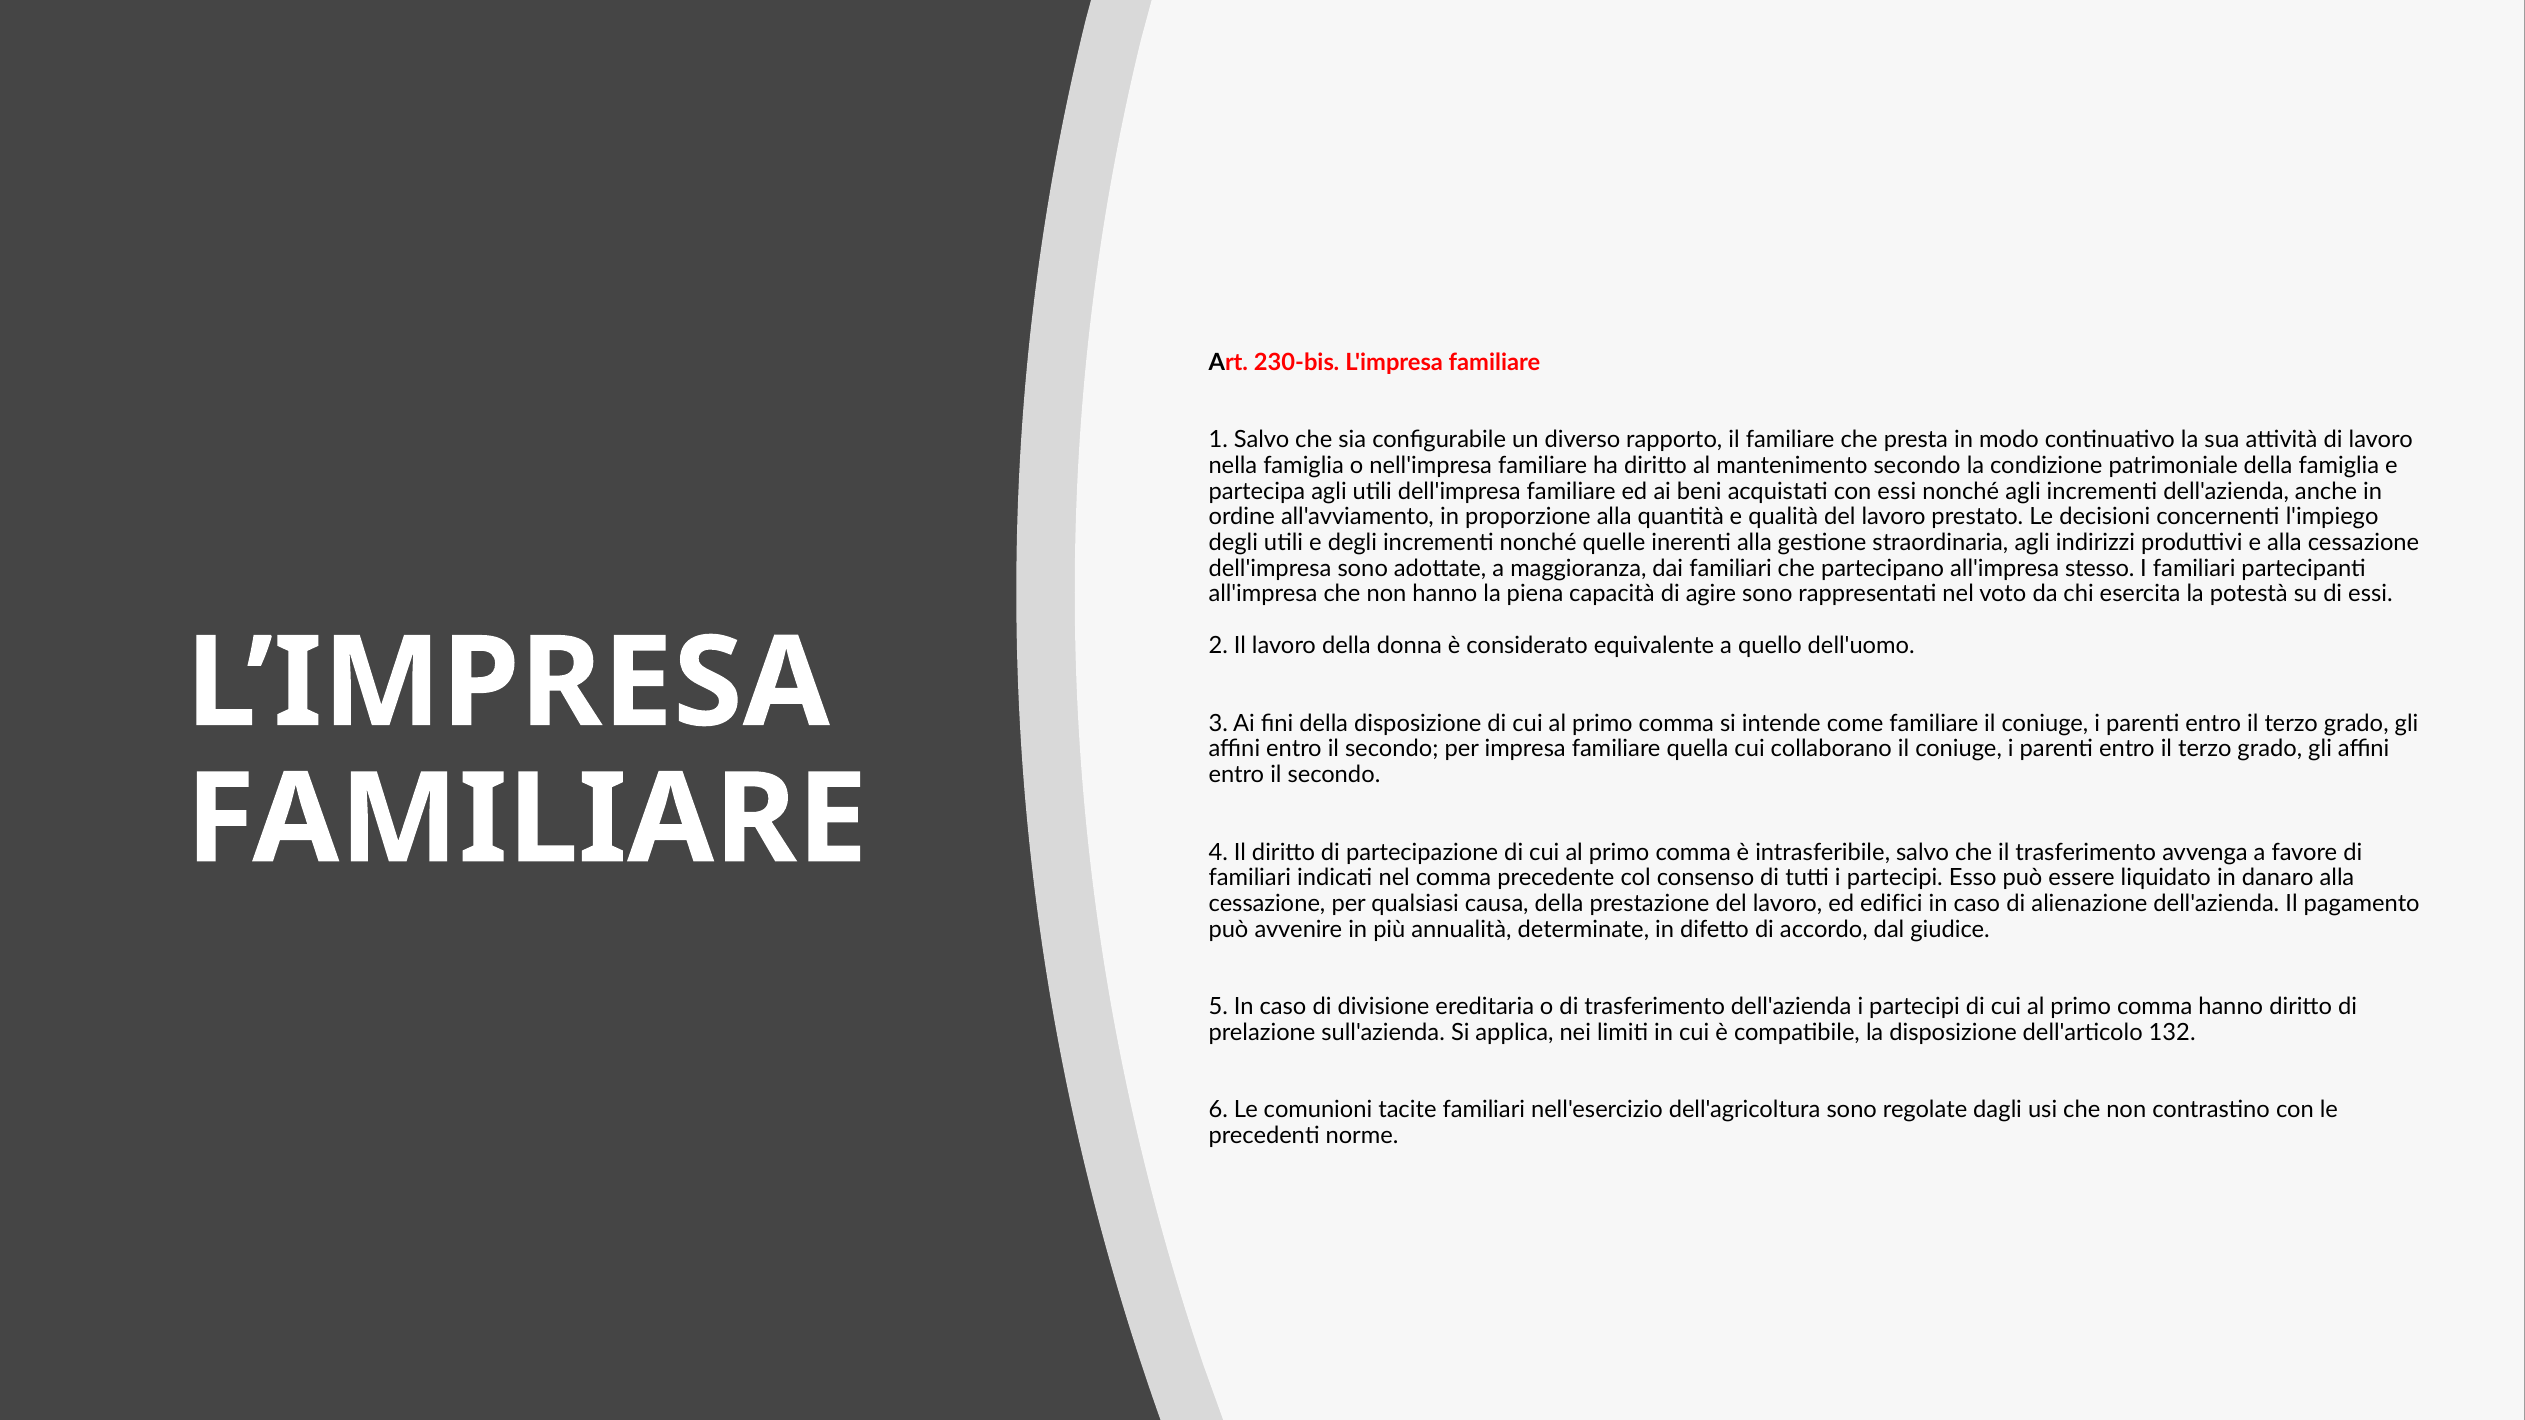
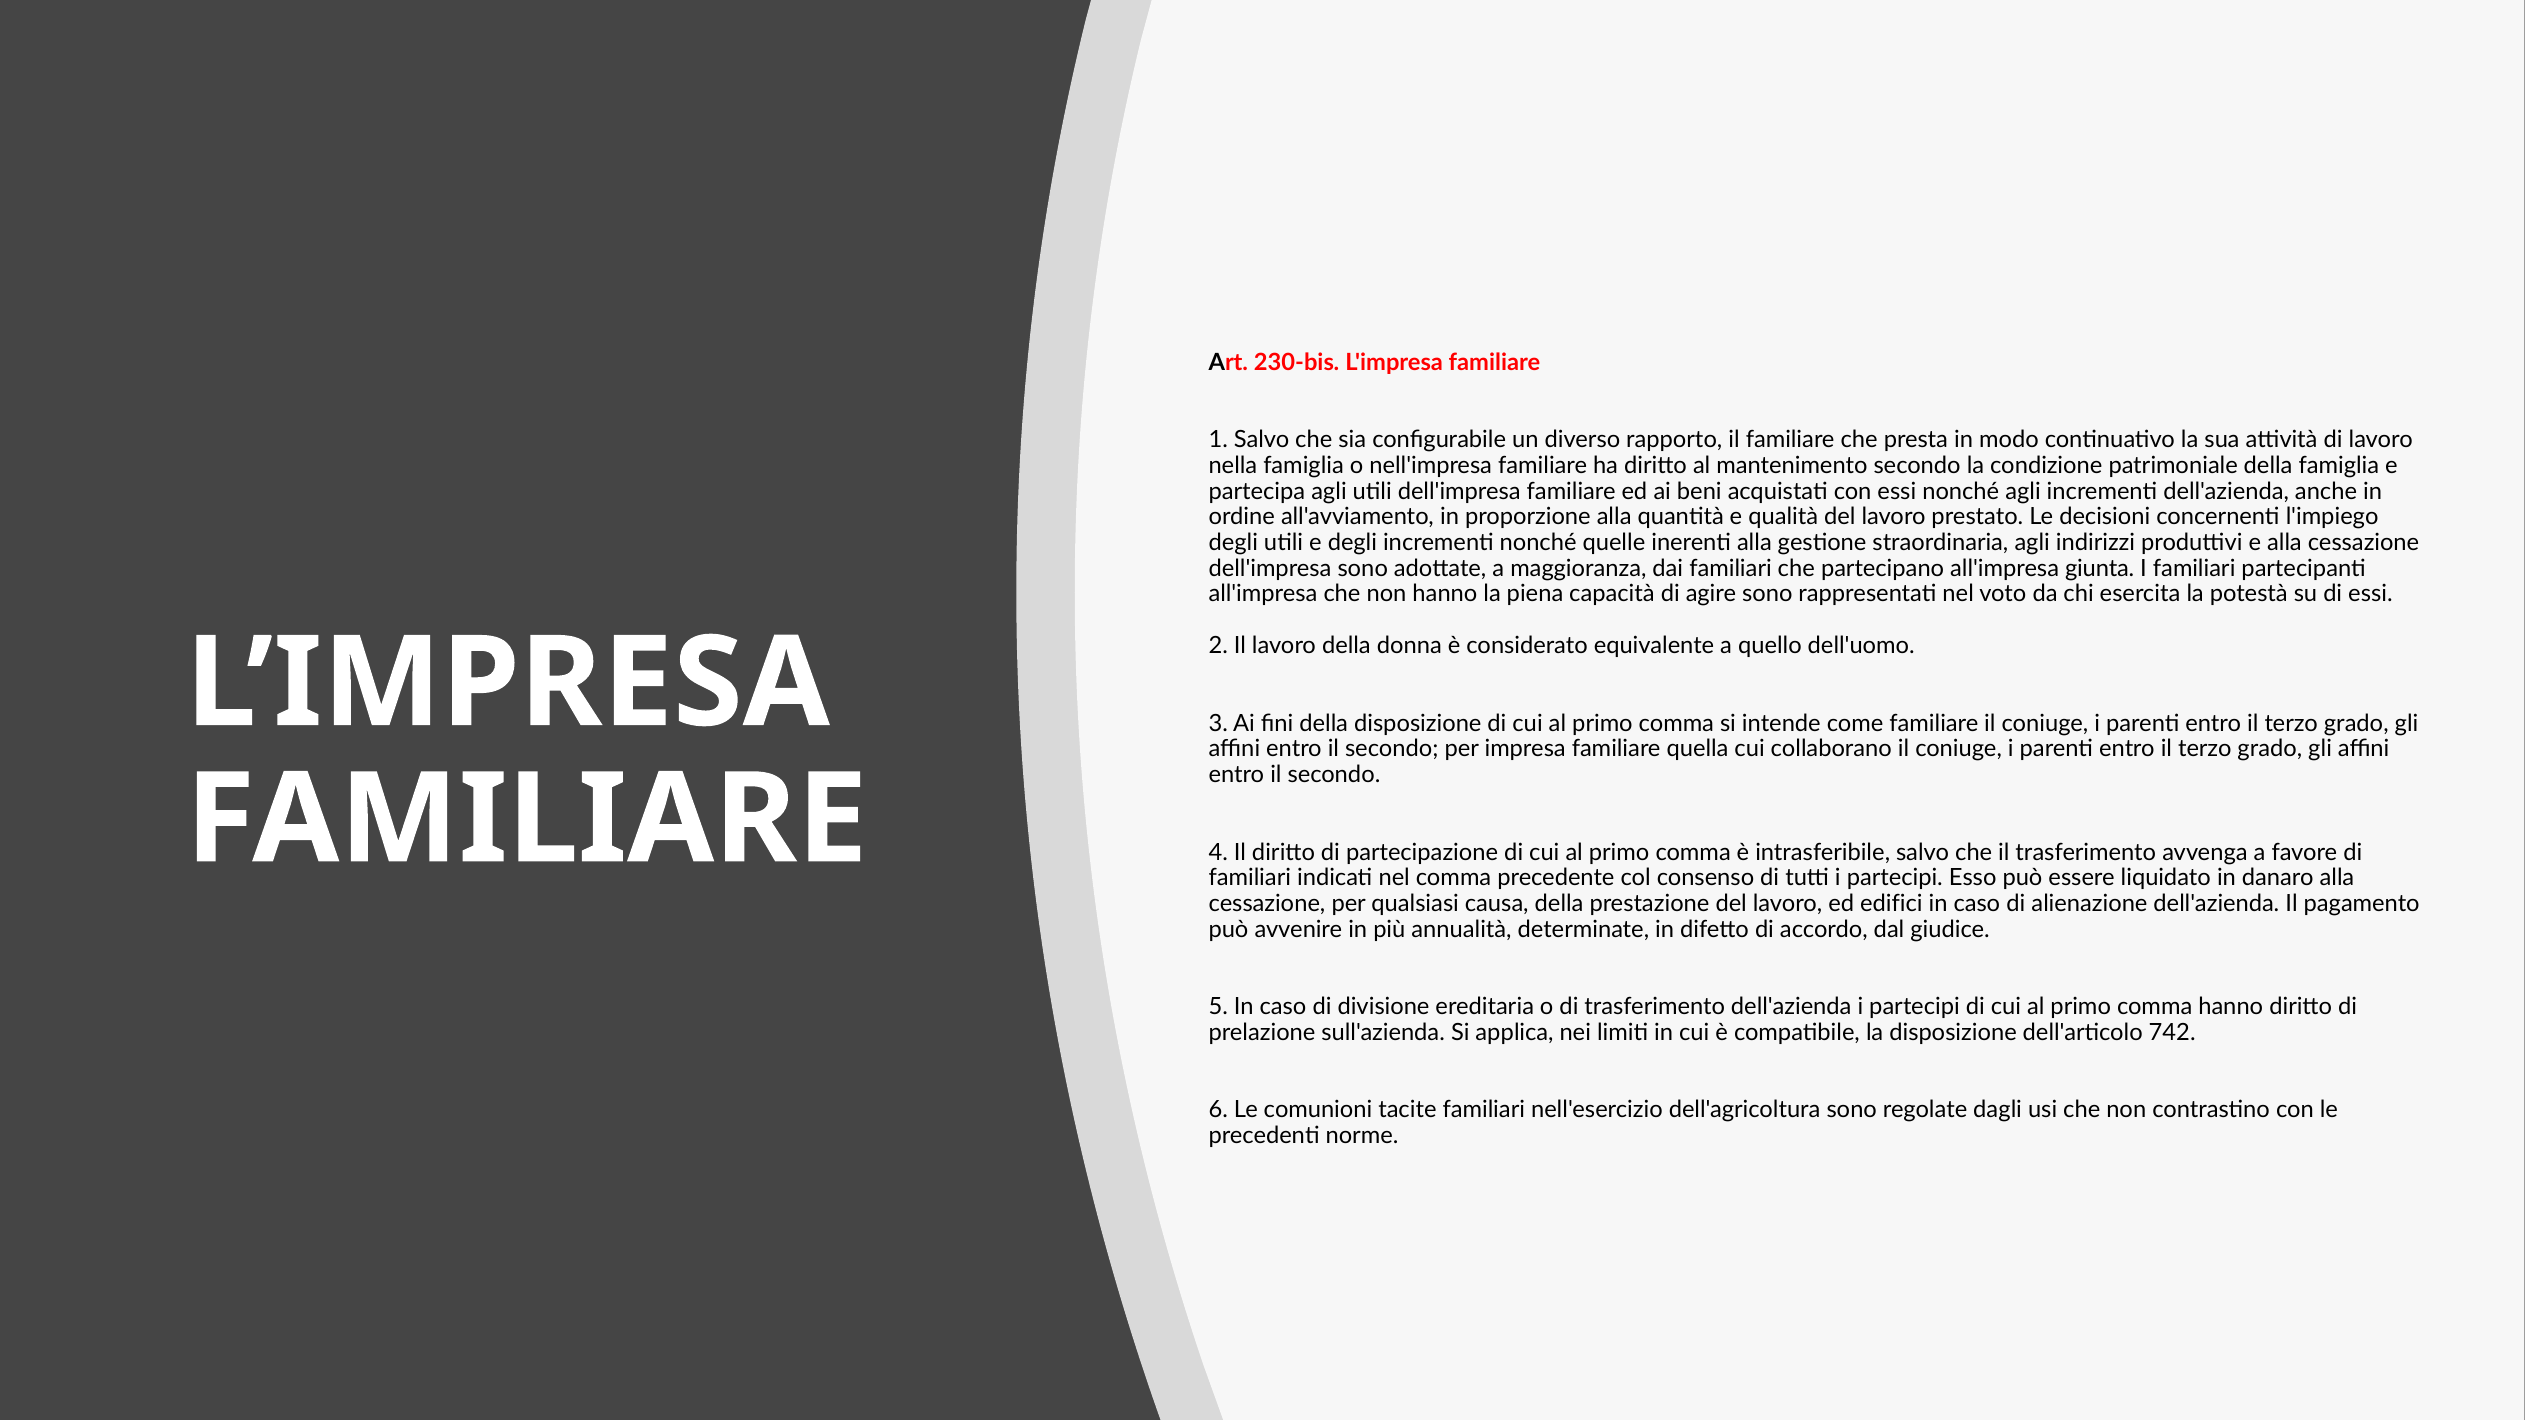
stesso: stesso -> giunta
132: 132 -> 742
